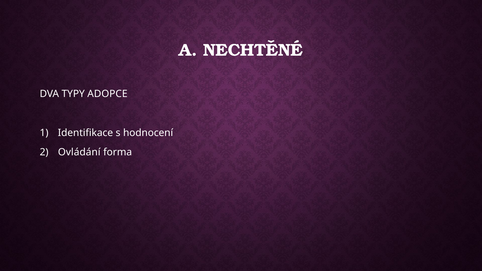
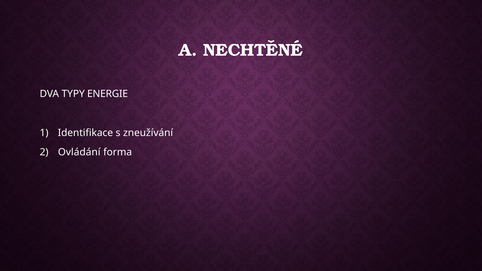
ADOPCE: ADOPCE -> ENERGIE
hodnocení: hodnocení -> zneužívání
